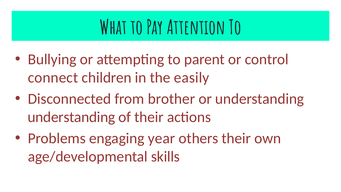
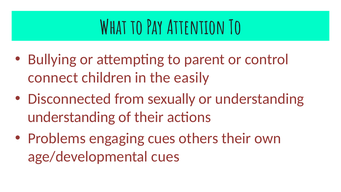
brother: brother -> sexually
engaging year: year -> cues
age/developmental skills: skills -> cues
